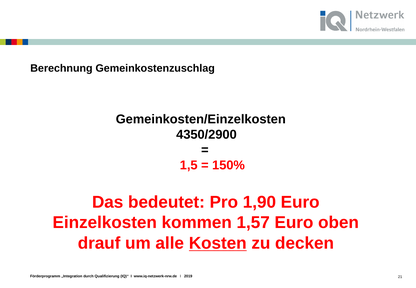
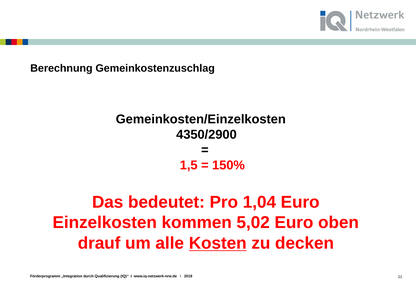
1,90: 1,90 -> 1,04
1,57: 1,57 -> 5,02
